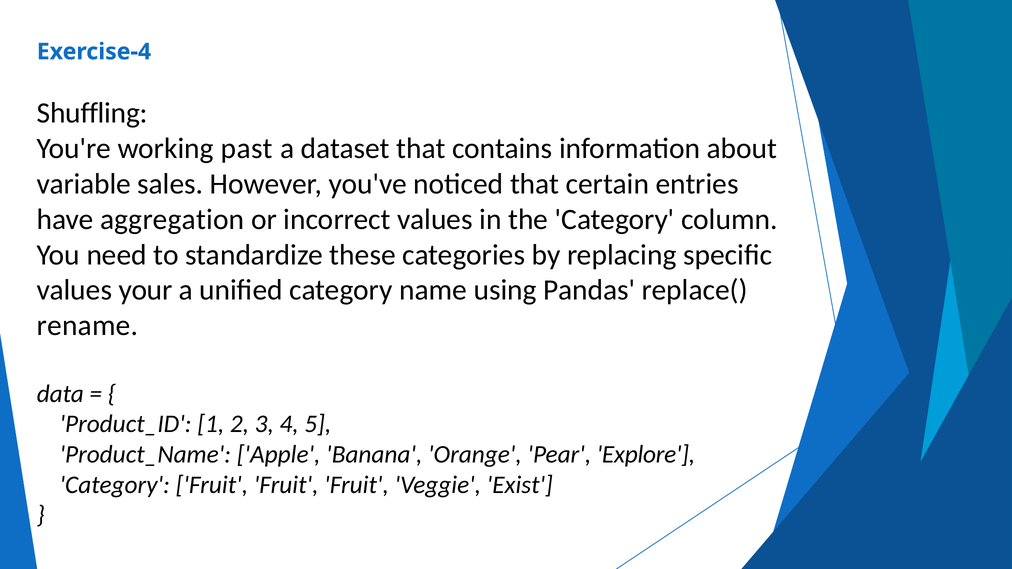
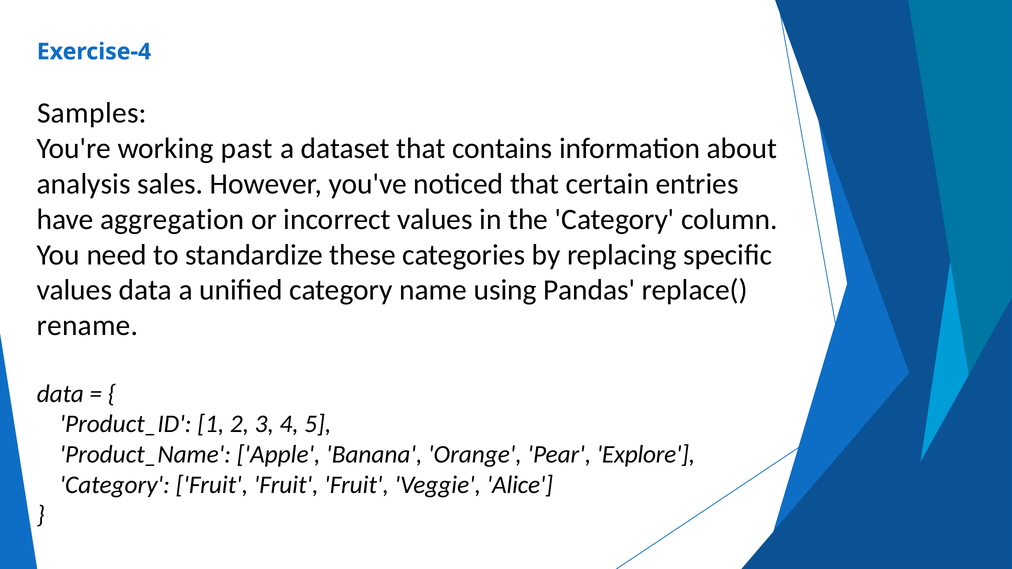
Shuffling: Shuffling -> Samples
variable: variable -> analysis
values your: your -> data
Exist: Exist -> Alice
